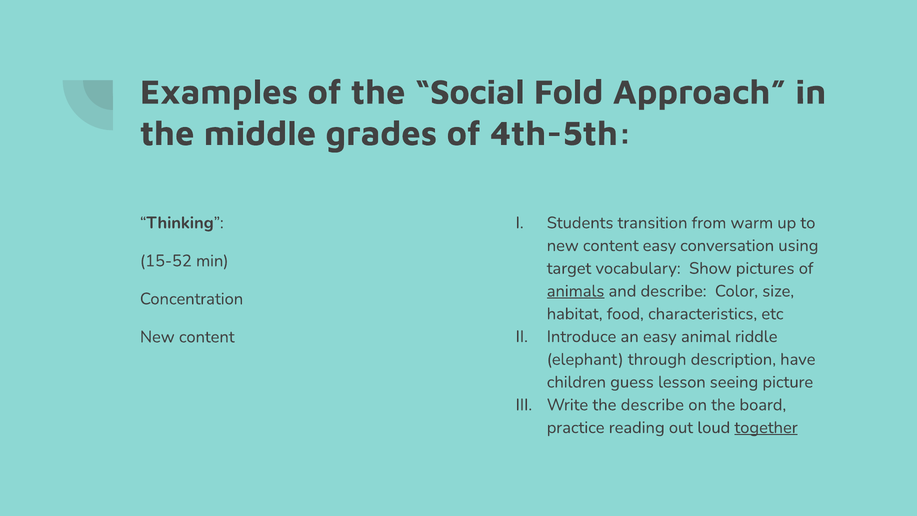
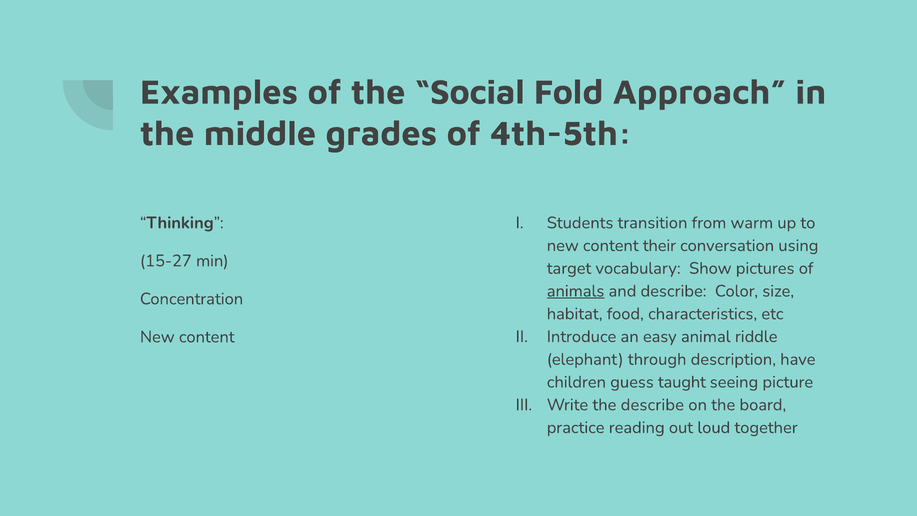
content easy: easy -> their
15-52: 15-52 -> 15-27
lesson: lesson -> taught
together underline: present -> none
